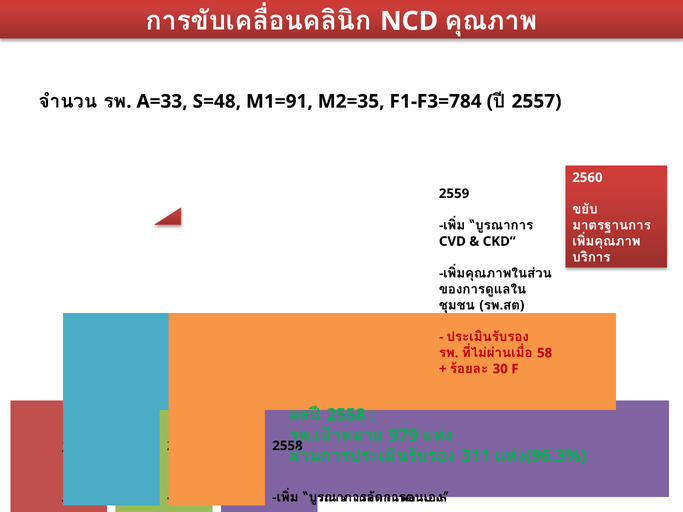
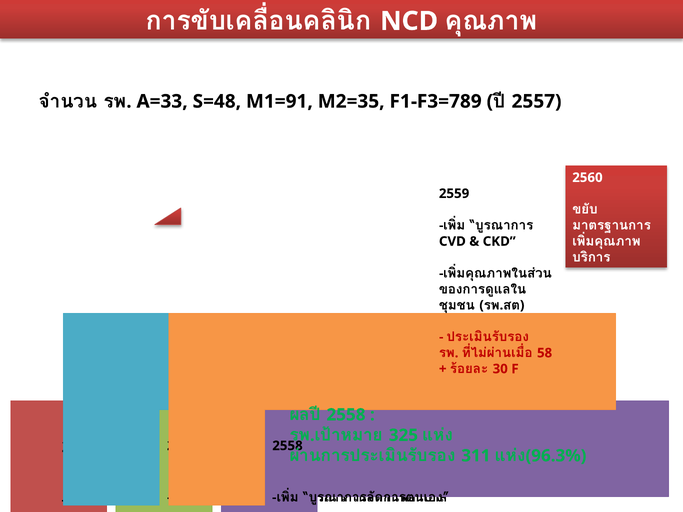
F1-F3=784: F1-F3=784 -> F1-F3=789
979: 979 -> 325
